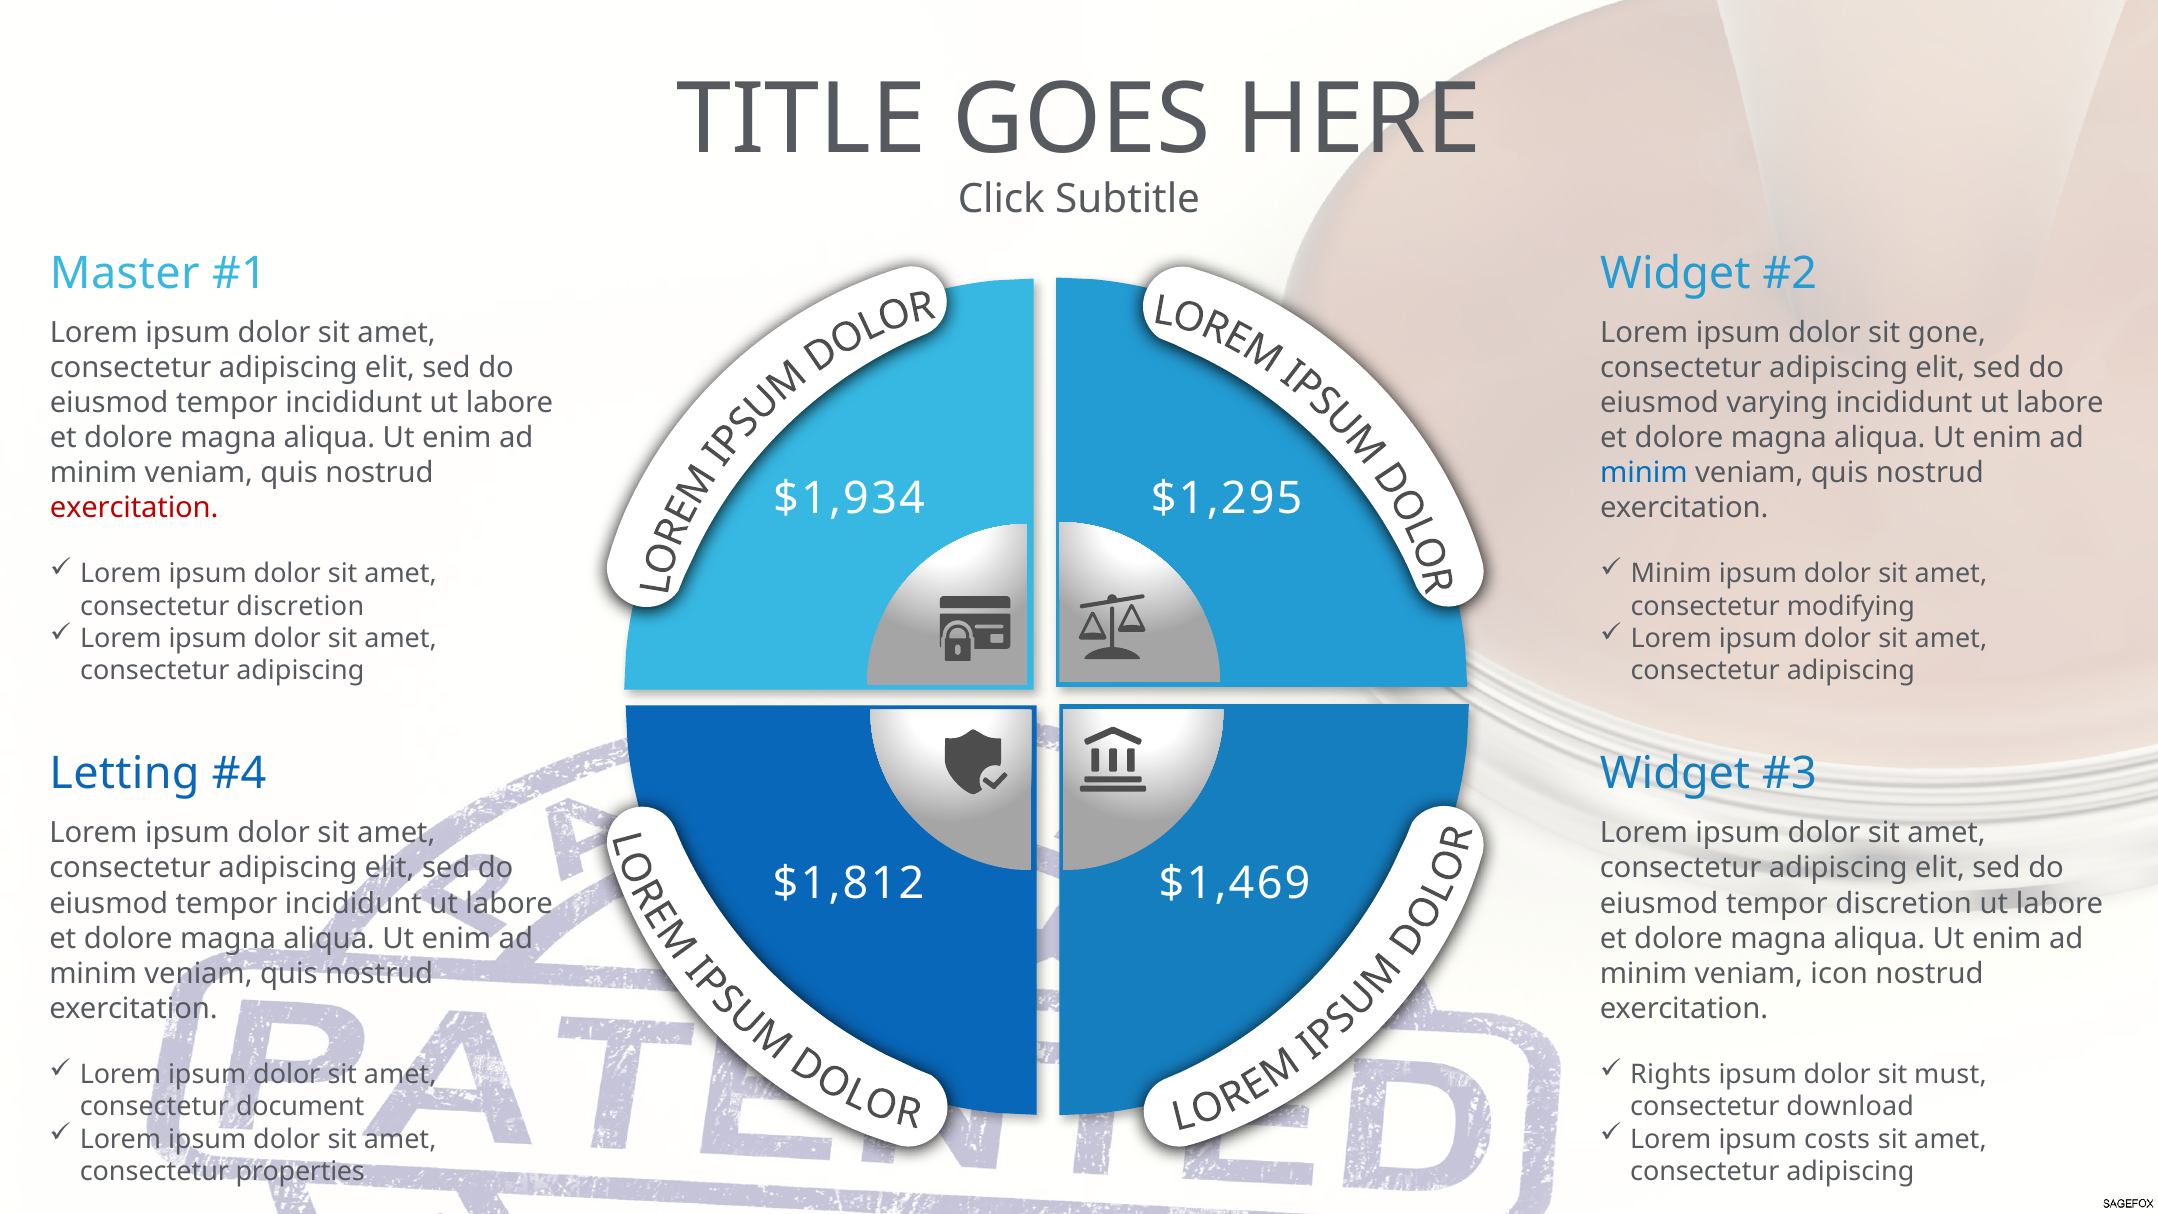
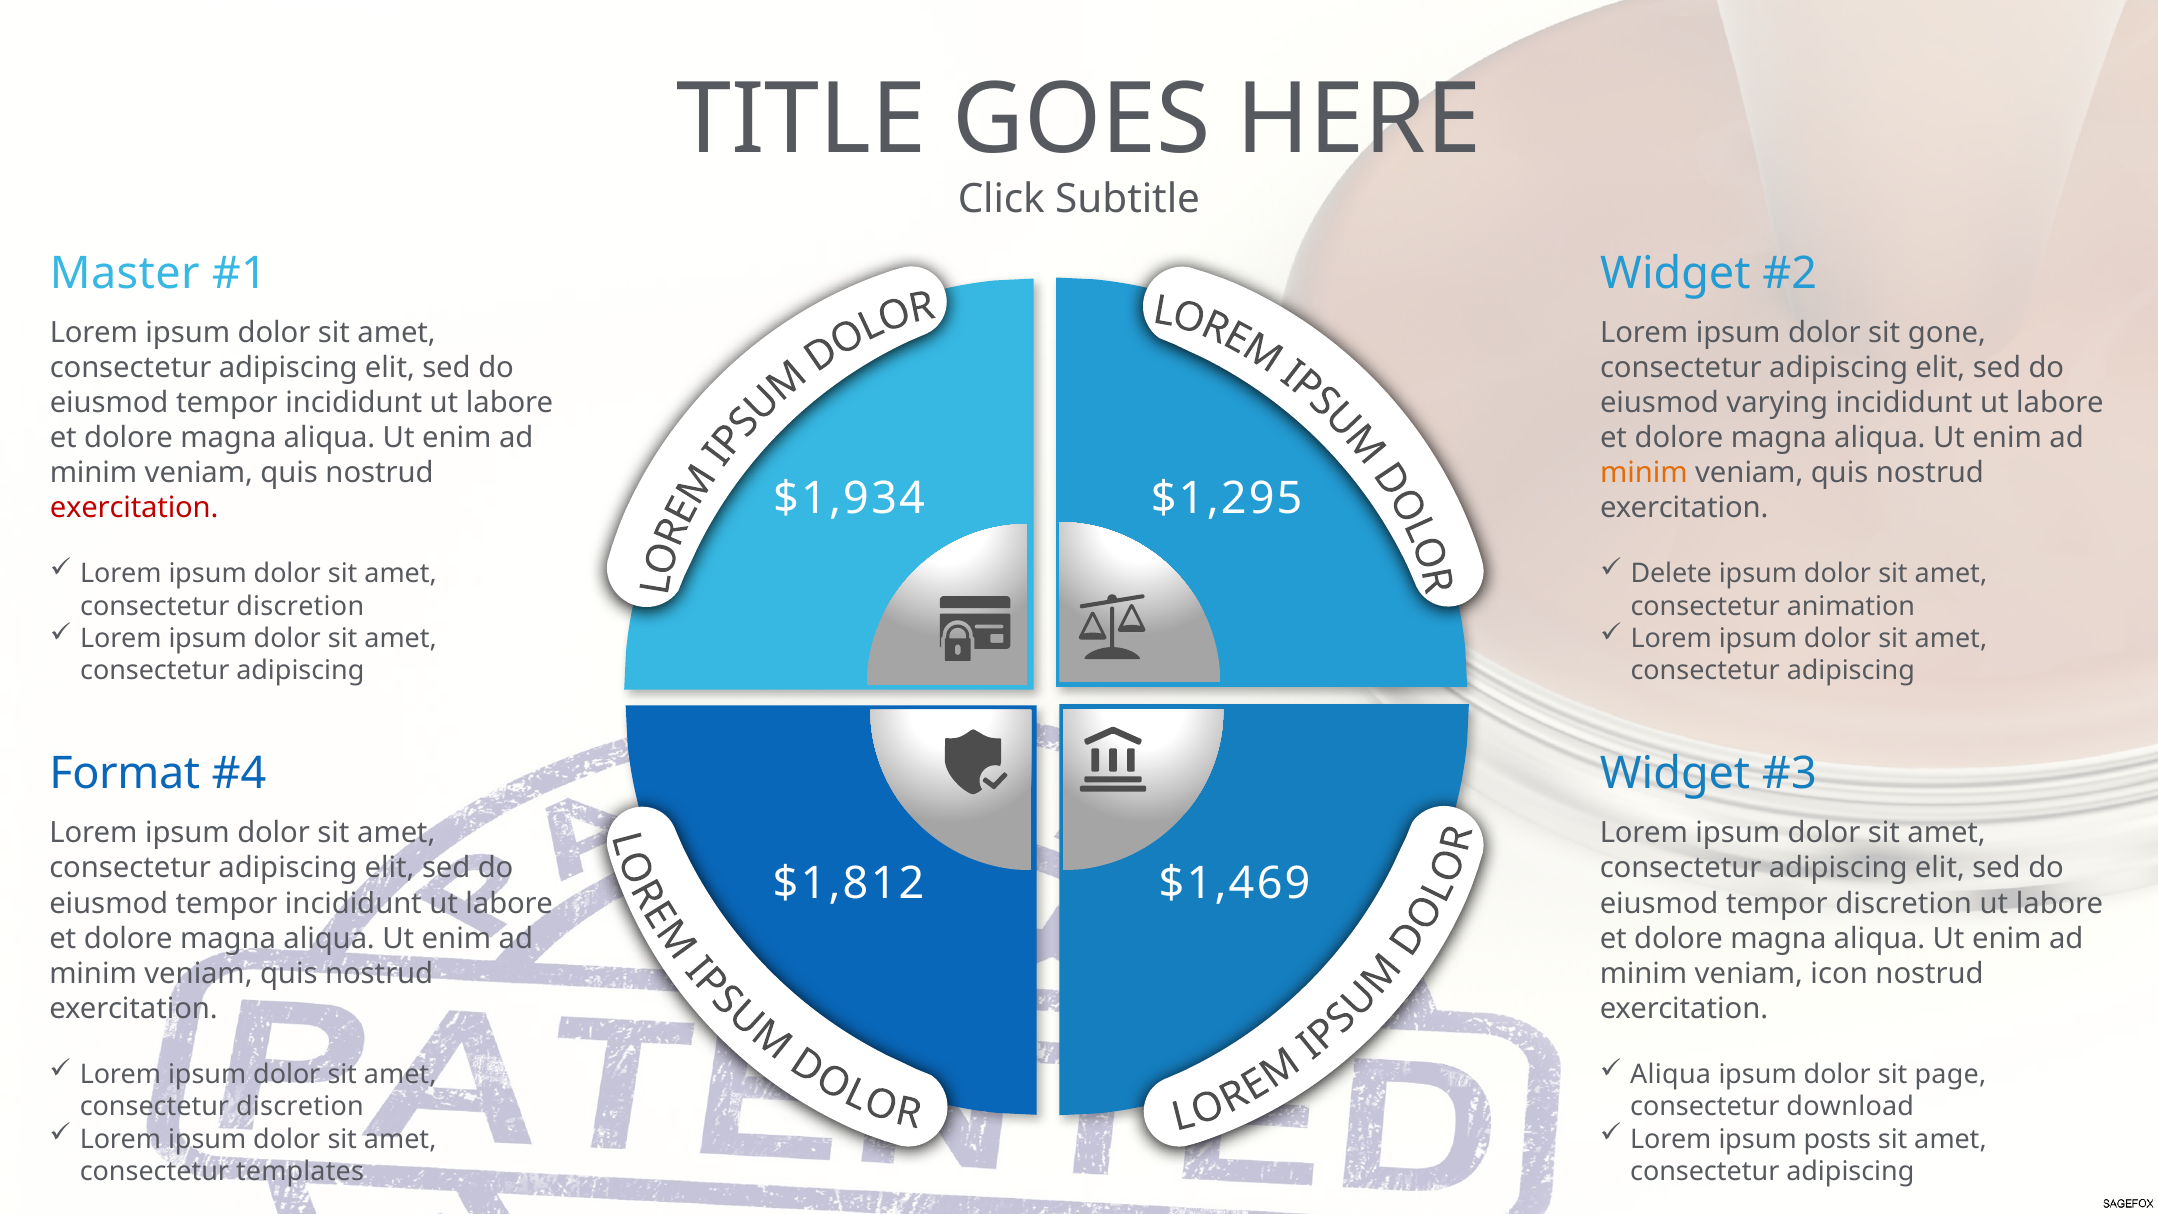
minim at (1644, 473) colour: blue -> orange
Minim at (1671, 574): Minim -> Delete
modifying: modifying -> animation
Letting: Letting -> Format
Rights at (1671, 1075): Rights -> Aliqua
must: must -> page
document at (300, 1107): document -> discretion
costs: costs -> posts
properties: properties -> templates
